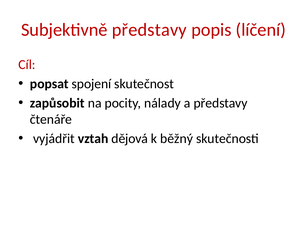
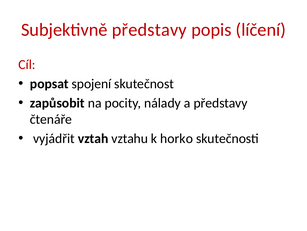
dějová: dějová -> vztahu
běžný: běžný -> horko
